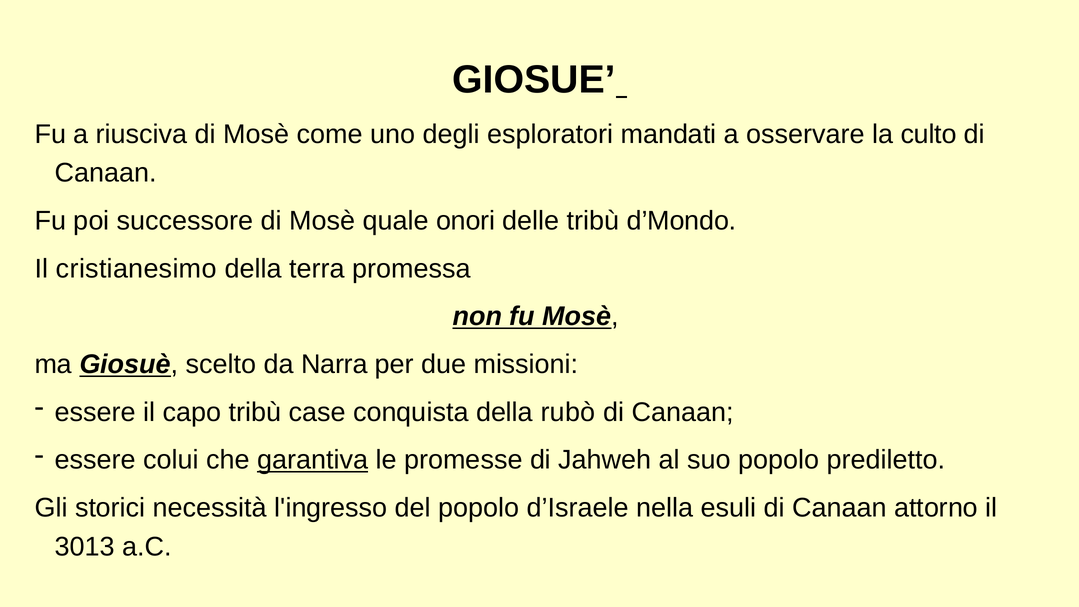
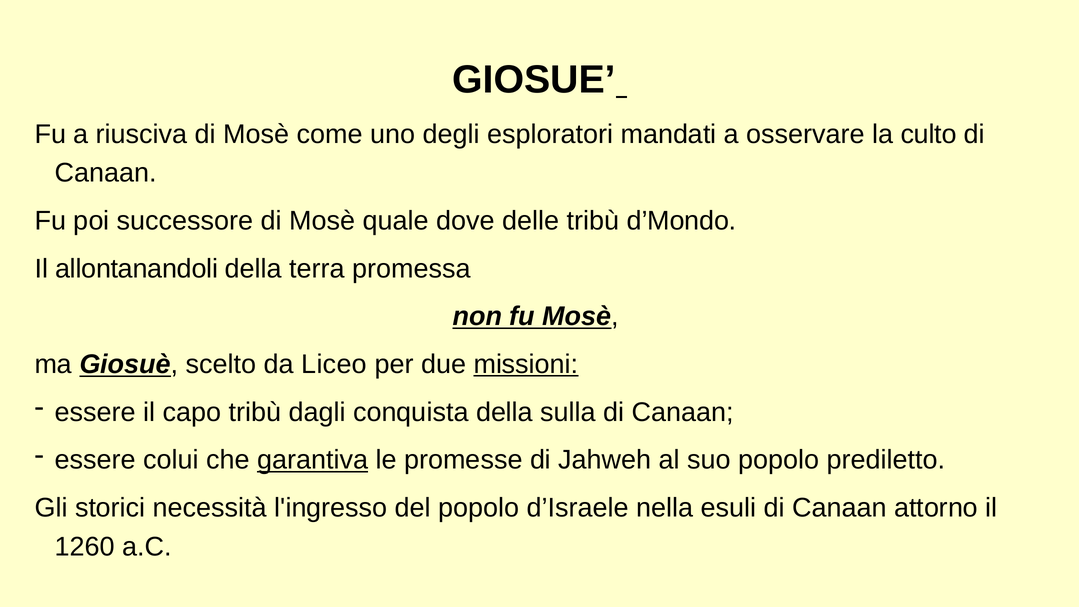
onori: onori -> dove
cristianesimo: cristianesimo -> allontanandoli
Narra: Narra -> Liceo
missioni underline: none -> present
case: case -> dagli
rubò: rubò -> sulla
3013: 3013 -> 1260
